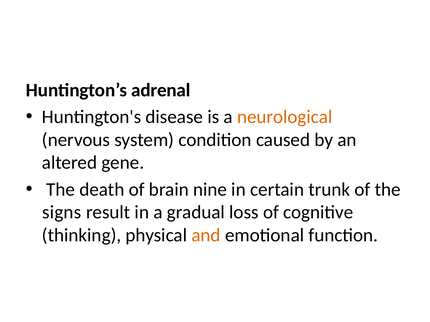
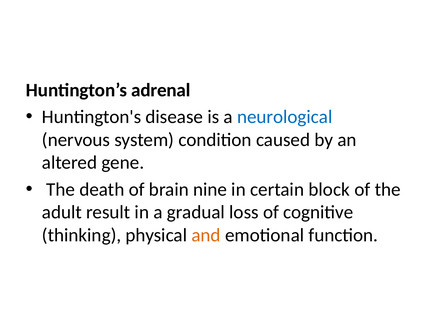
neurological colour: orange -> blue
trunk: trunk -> block
signs: signs -> adult
